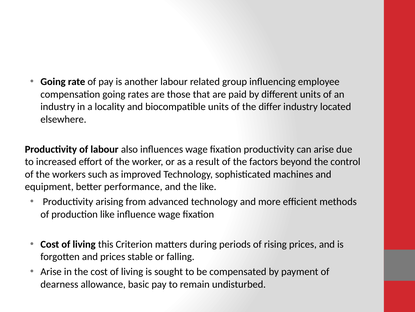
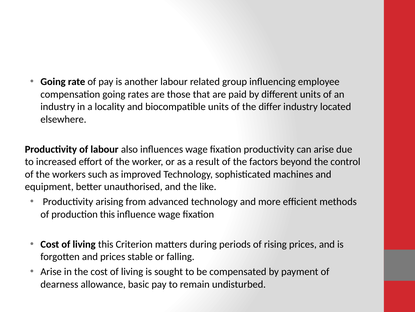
performance: performance -> unauthorised
production like: like -> this
